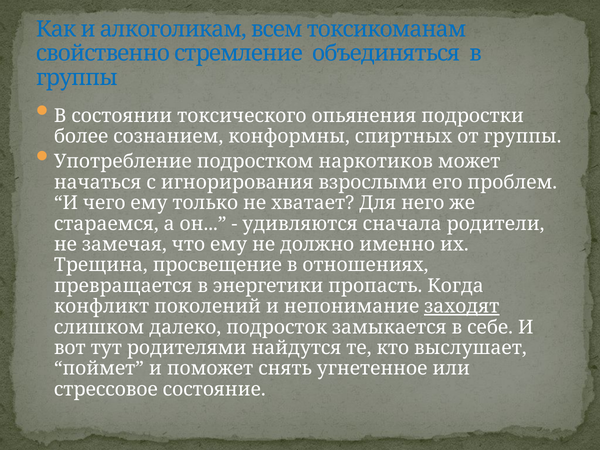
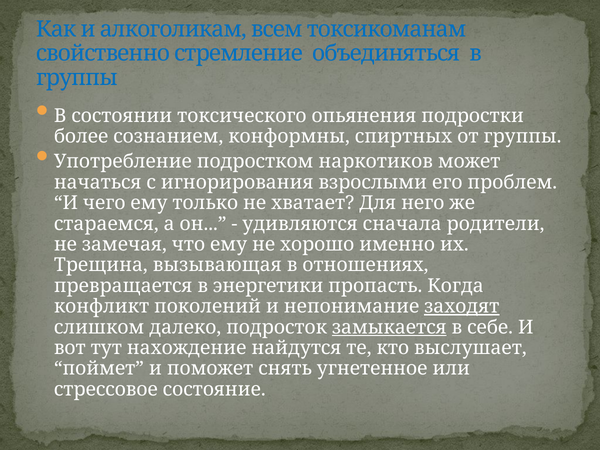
должно: должно -> хорошо
просвещение: просвещение -> вызывающая
замыкается underline: none -> present
родителями: родителями -> нахождение
